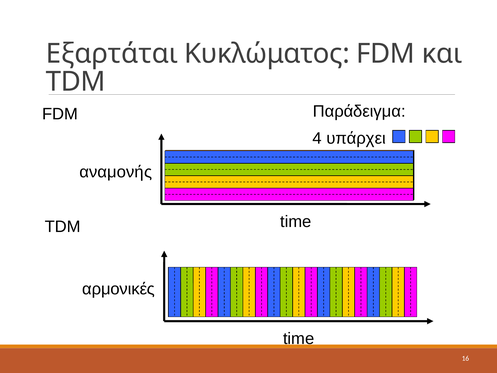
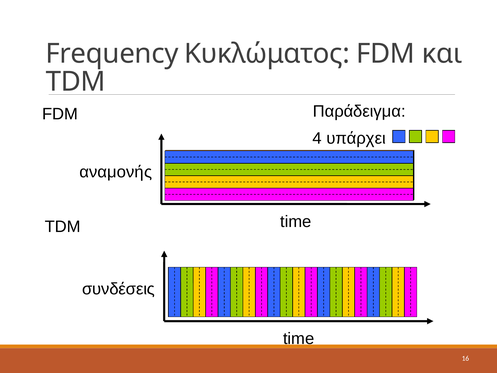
Εξαρτάται: Εξαρτάται -> Frequency
αρμονικές: αρμονικές -> συνδέσεις
